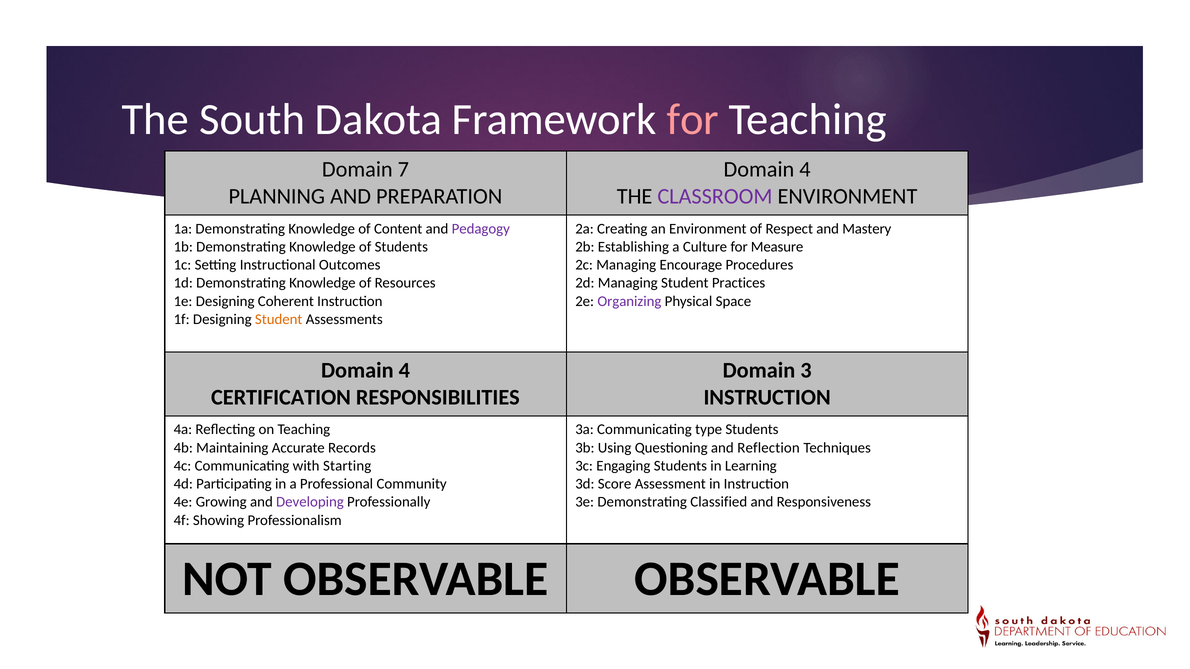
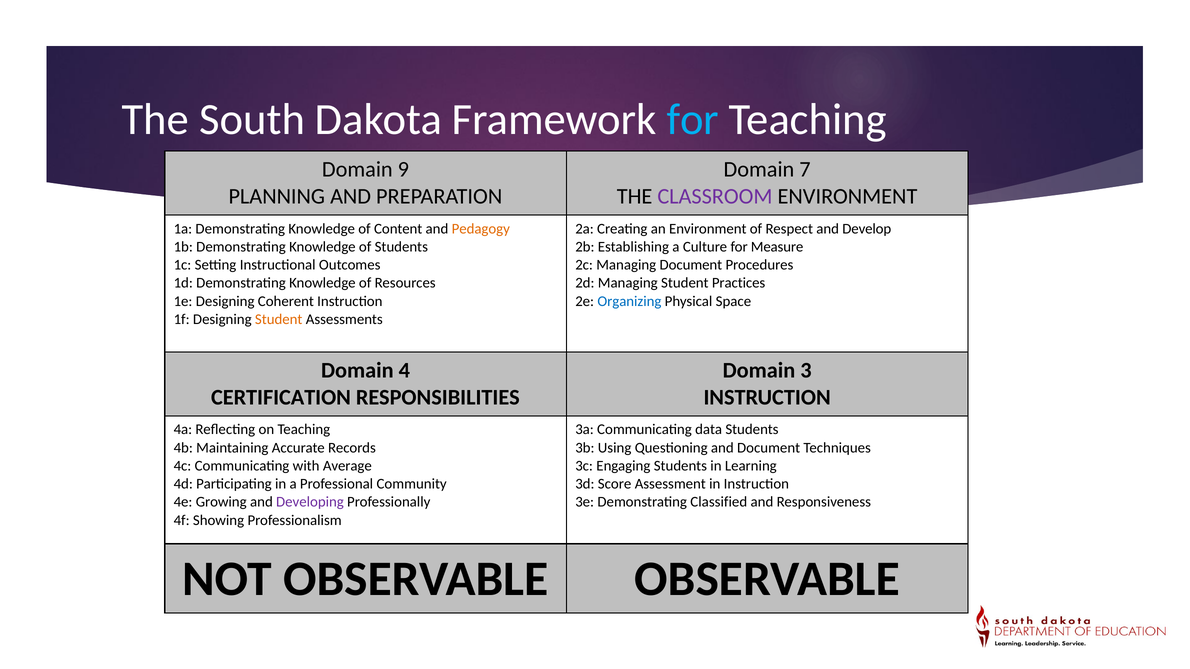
for at (693, 120) colour: pink -> light blue
7: 7 -> 9
4 at (805, 169): 4 -> 7
Pedagogy colour: purple -> orange
Mastery: Mastery -> Develop
Managing Encourage: Encourage -> Document
Organizing colour: purple -> blue
type: type -> data
and Reflection: Reflection -> Document
Starting: Starting -> Average
